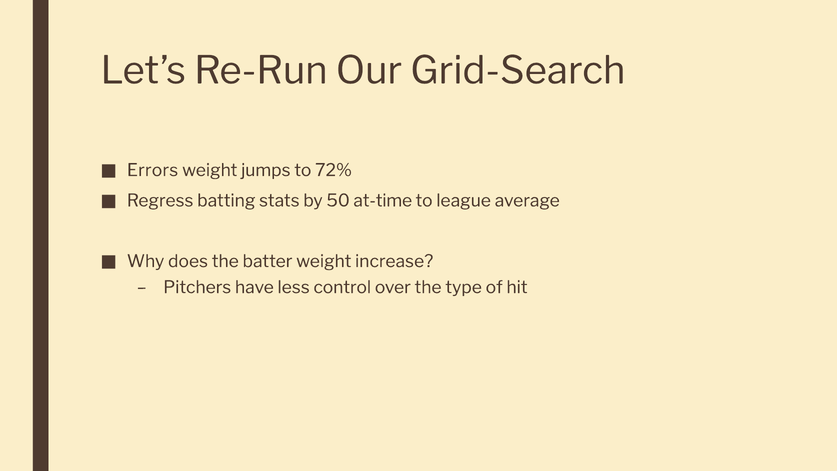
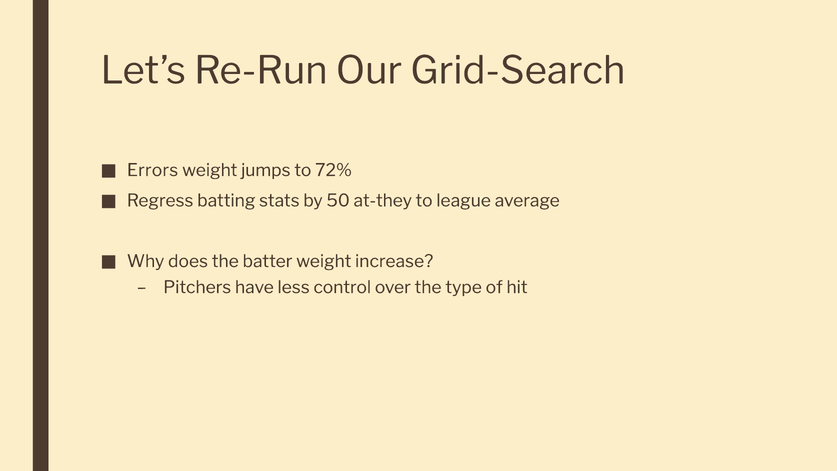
at-time: at-time -> at-they
